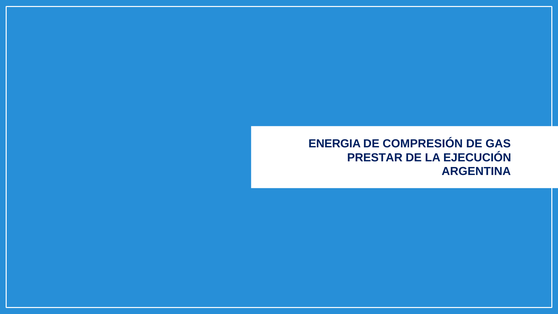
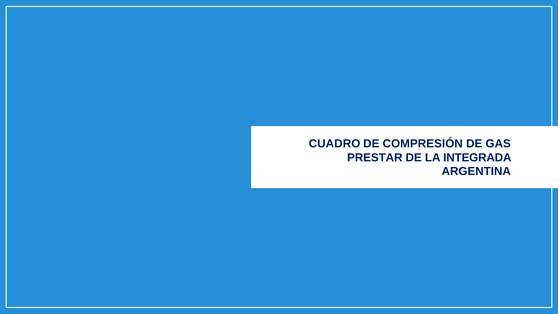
ENERGIA: ENERGIA -> CUADRO
EJECUCIÓN: EJECUCIÓN -> INTEGRADA
